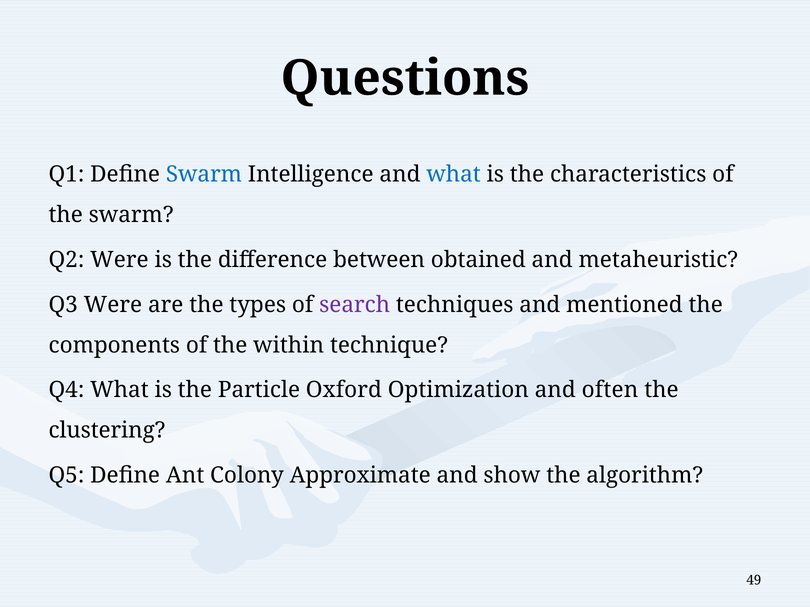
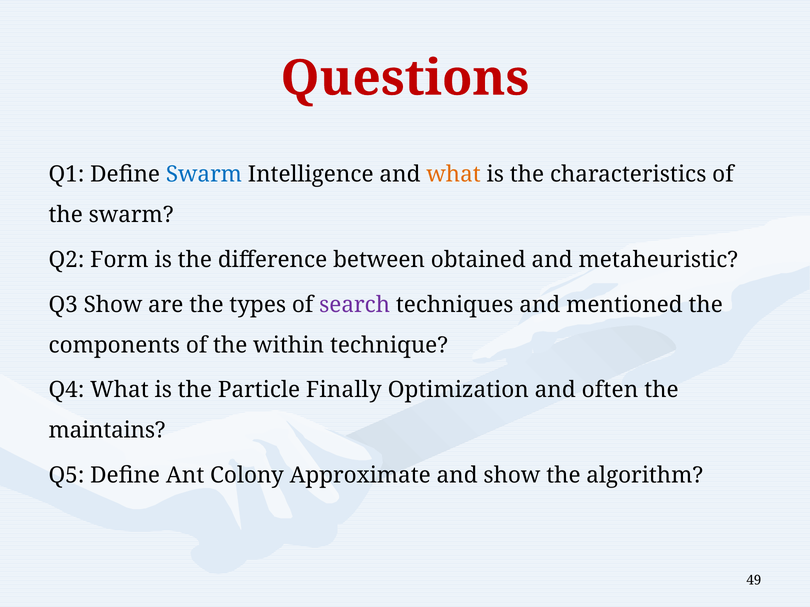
Questions colour: black -> red
what at (454, 174) colour: blue -> orange
Q2 Were: Were -> Form
Q3 Were: Were -> Show
Oxford: Oxford -> Finally
clustering: clustering -> maintains
